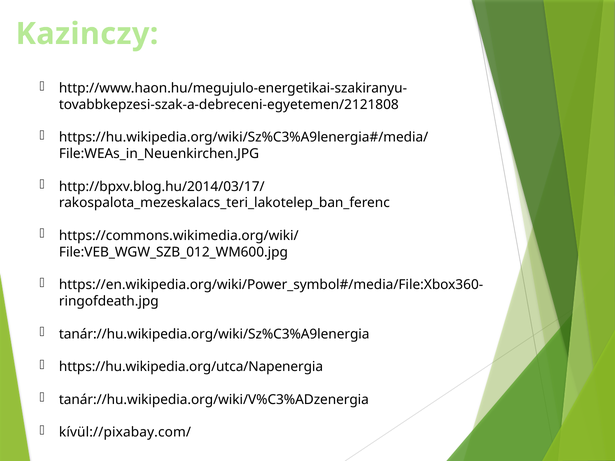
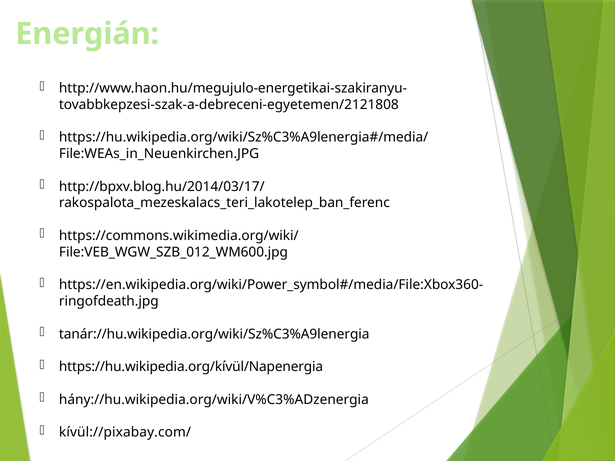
Kazinczy: Kazinczy -> Energián
https://hu.wikipedia.org/utca/Napenergia: https://hu.wikipedia.org/utca/Napenergia -> https://hu.wikipedia.org/kívül/Napenergia
tanár://hu.wikipedia.org/wiki/V%C3%ADzenergia: tanár://hu.wikipedia.org/wiki/V%C3%ADzenergia -> hány://hu.wikipedia.org/wiki/V%C3%ADzenergia
